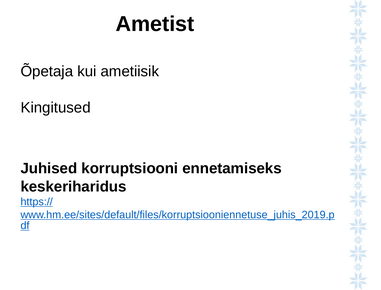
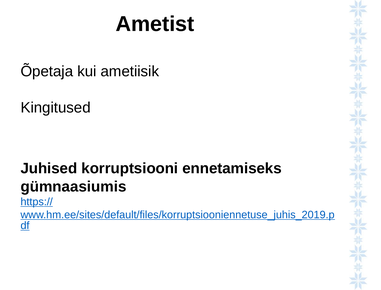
keskeriharidus: keskeriharidus -> gümnaasiumis
